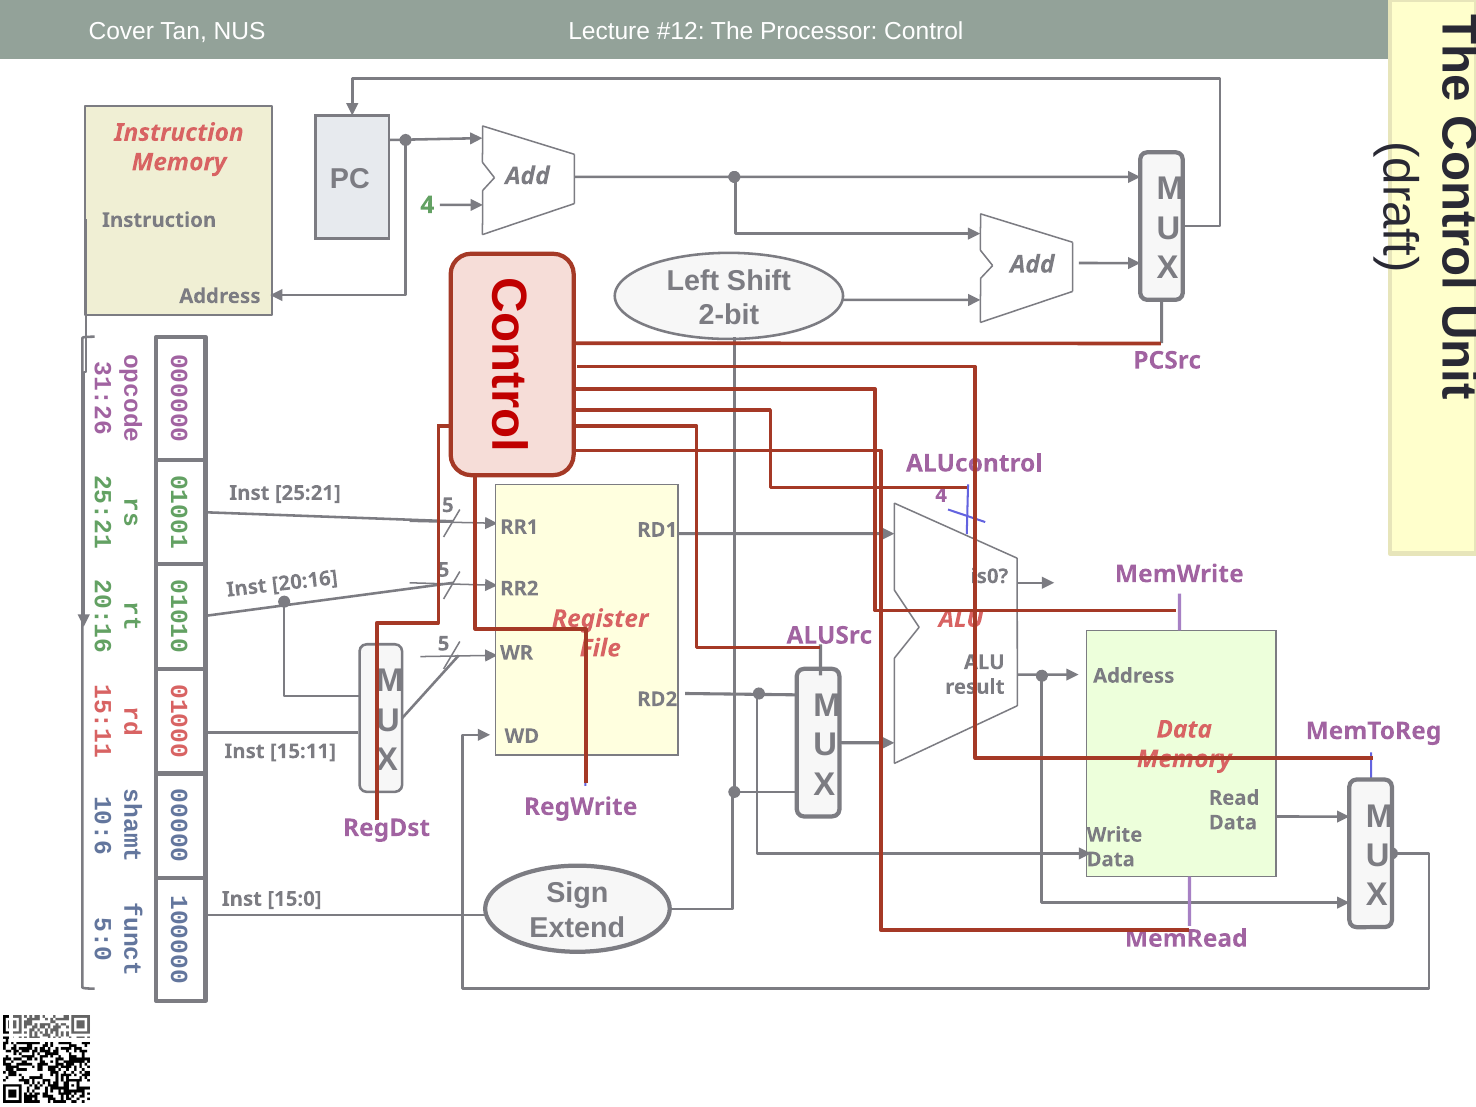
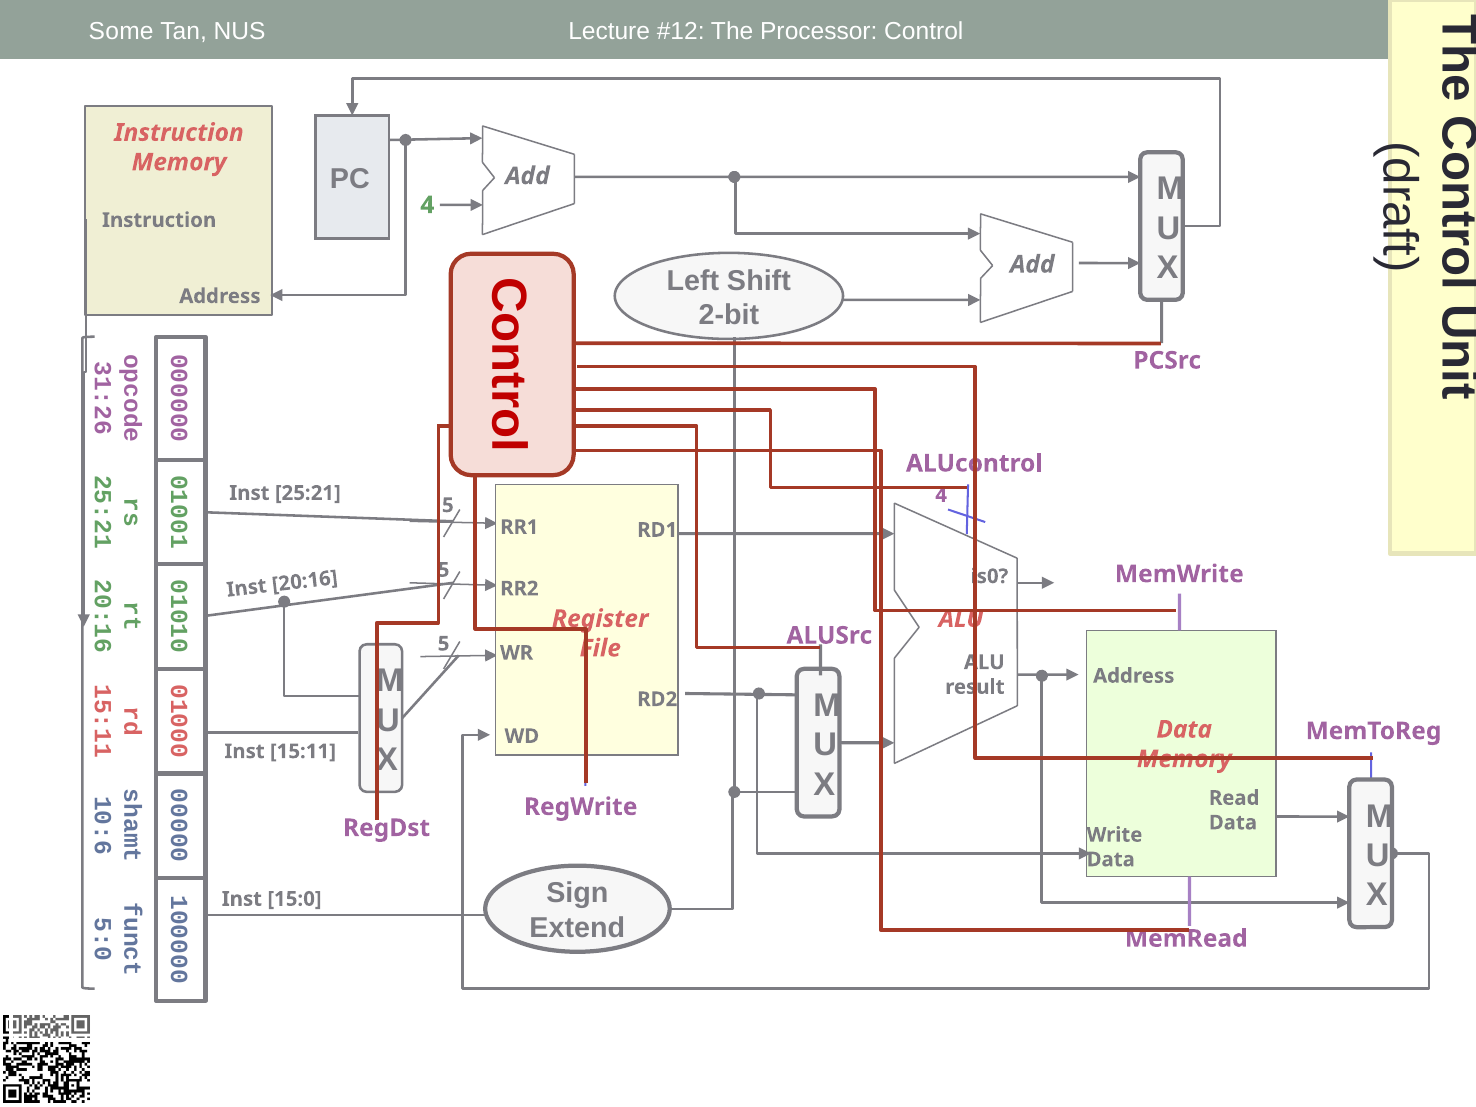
Cover: Cover -> Some
